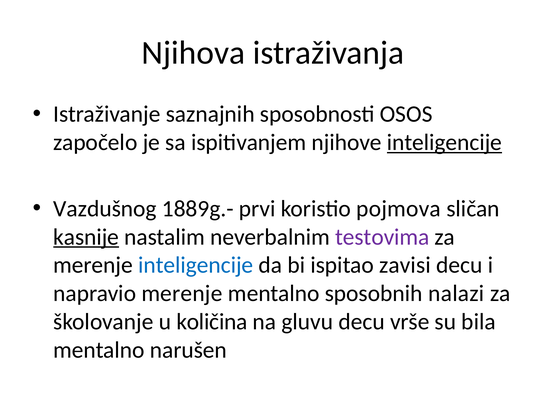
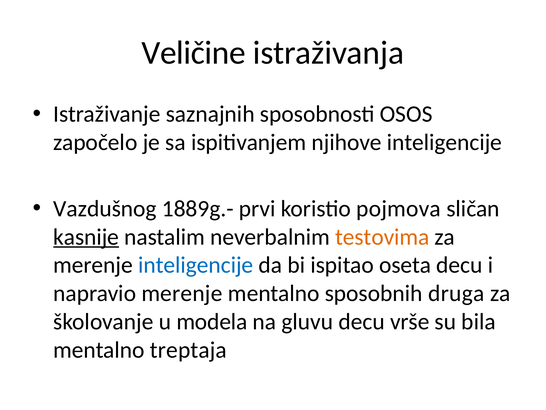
Njihova: Njihova -> Veličine
inteligencije at (444, 142) underline: present -> none
testovima colour: purple -> orange
zavisi: zavisi -> oseta
nalazi: nalazi -> druga
količina: količina -> modela
narušen: narušen -> treptaja
